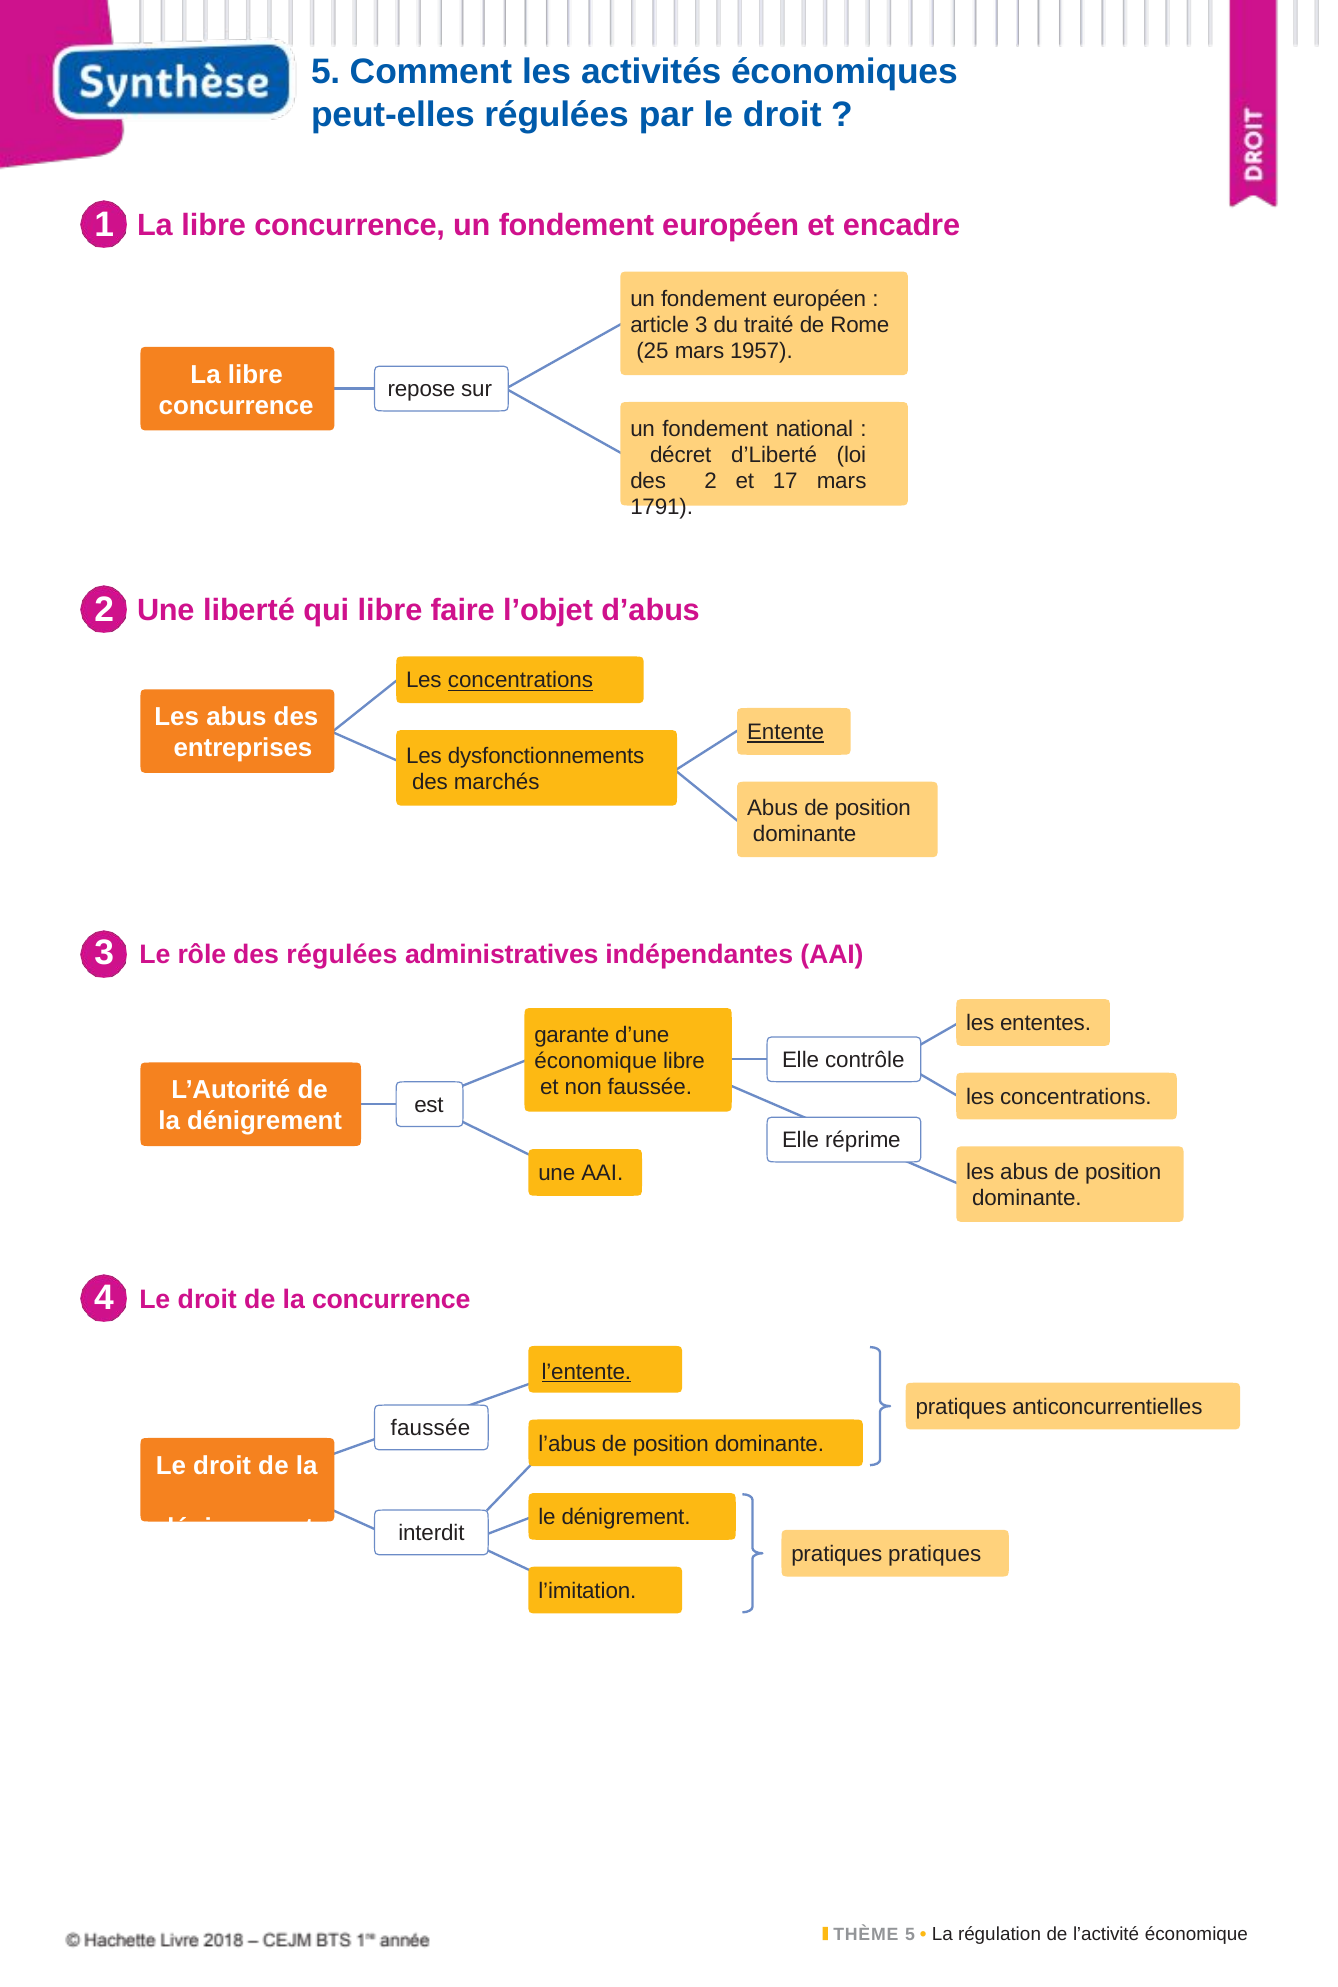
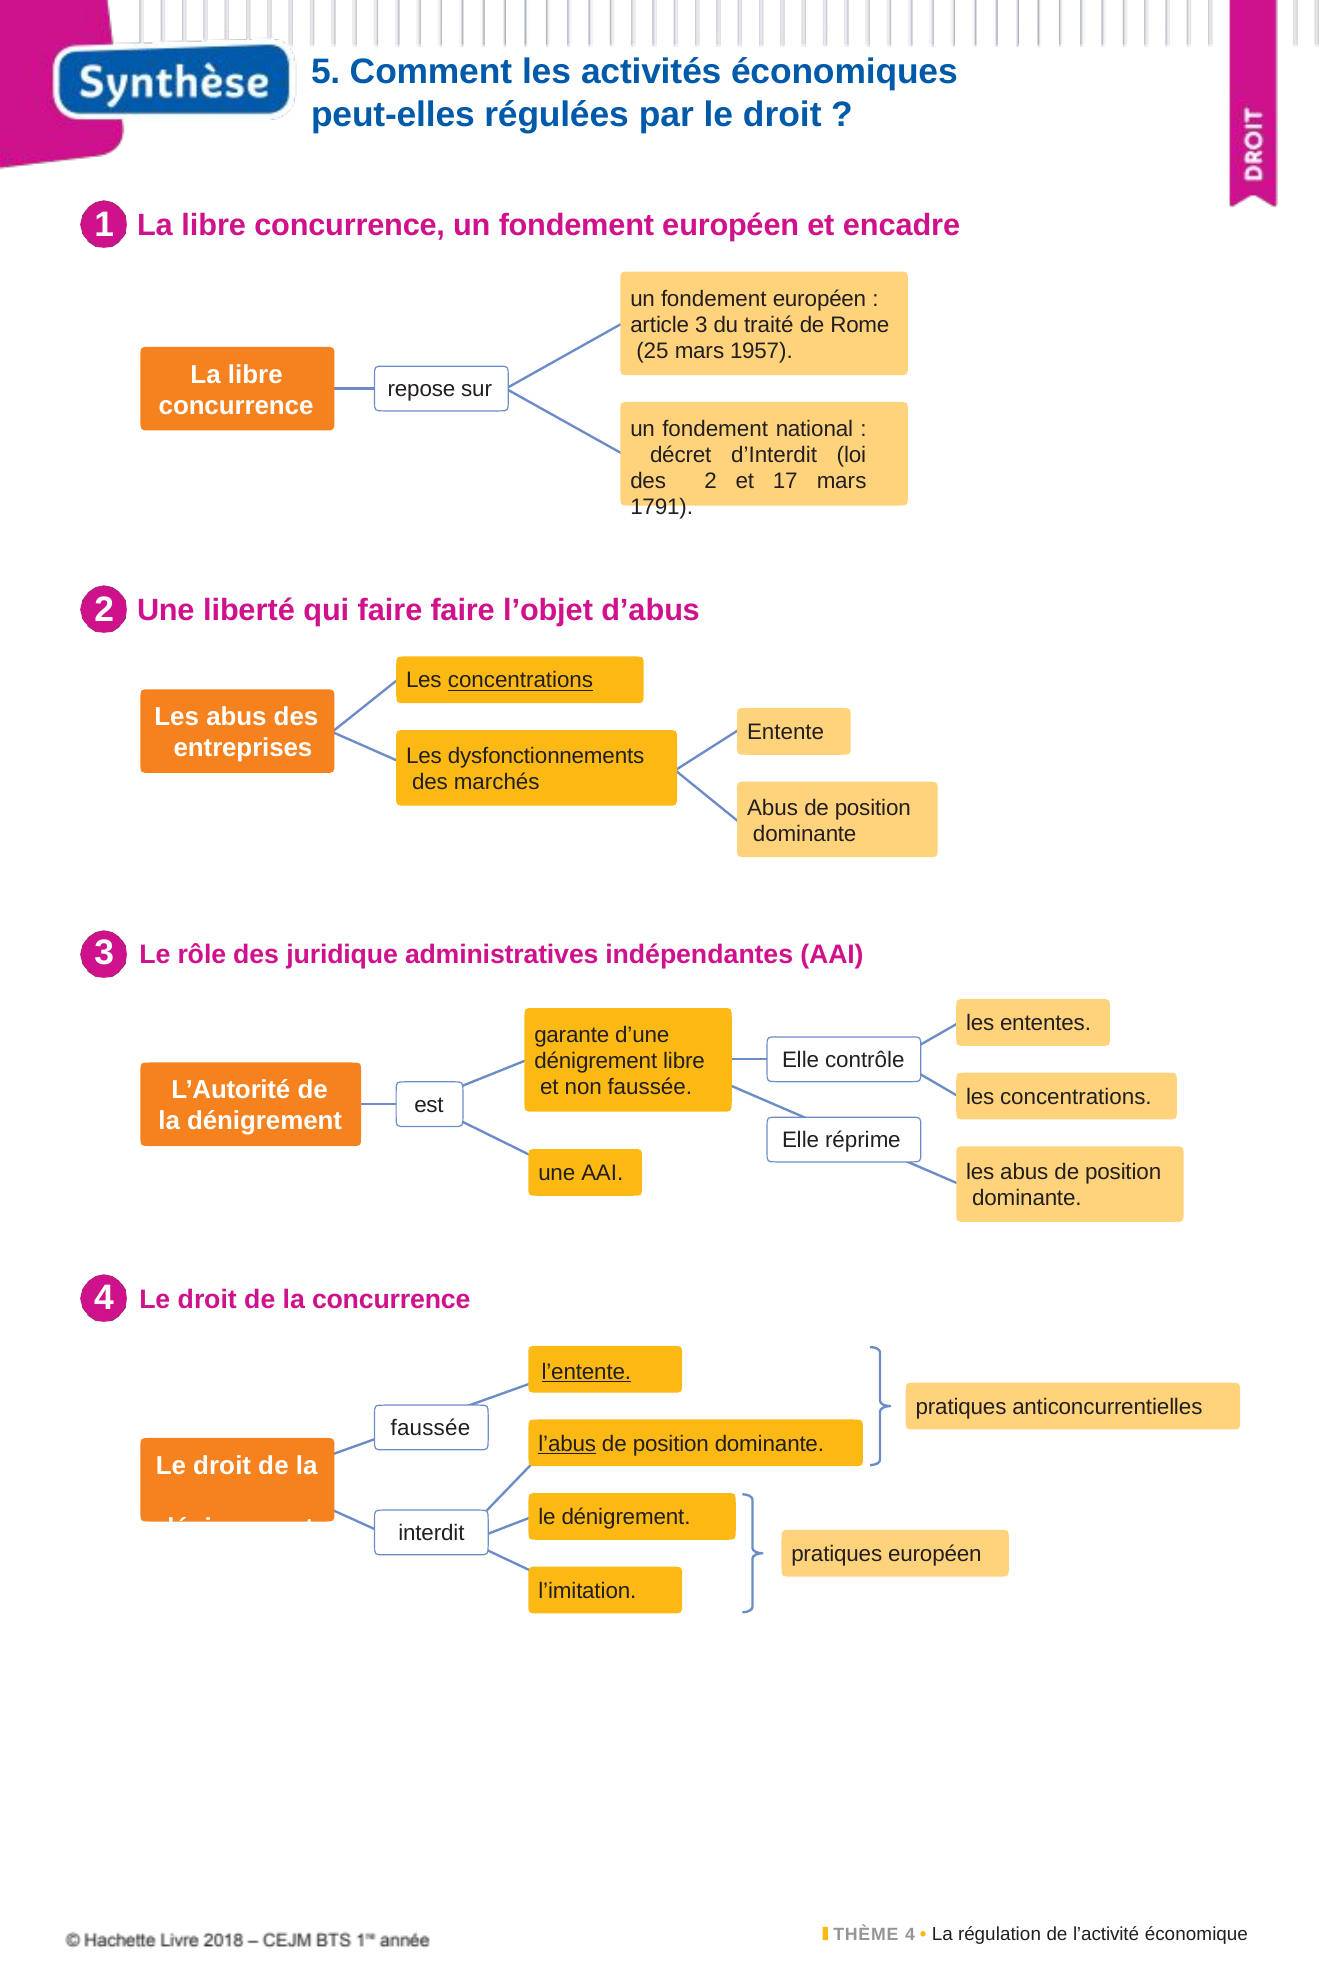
d’Liberté: d’Liberté -> d’Interdit
qui libre: libre -> faire
Entente underline: present -> none
des régulées: régulées -> juridique
économique at (596, 1061): économique -> dénigrement
l’abus underline: none -> present
pratiques pratiques: pratiques -> européen
THÈME 5: 5 -> 4
